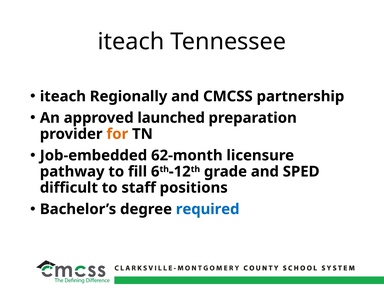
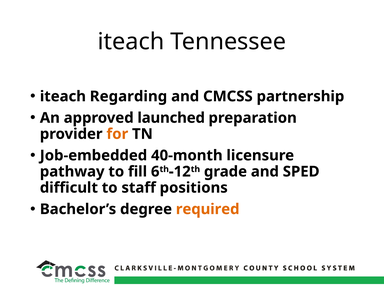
Regionally: Regionally -> Regarding
62-month: 62-month -> 40-month
required colour: blue -> orange
